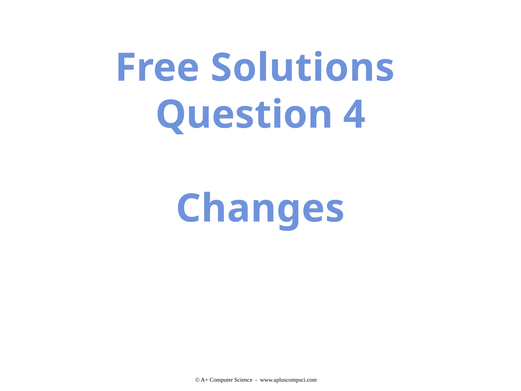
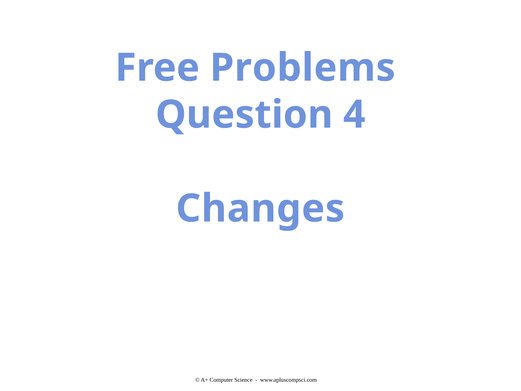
Solutions: Solutions -> Problems
